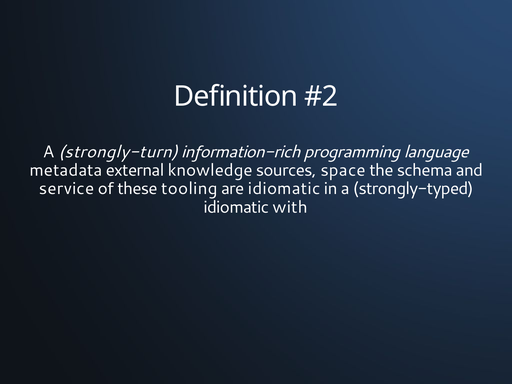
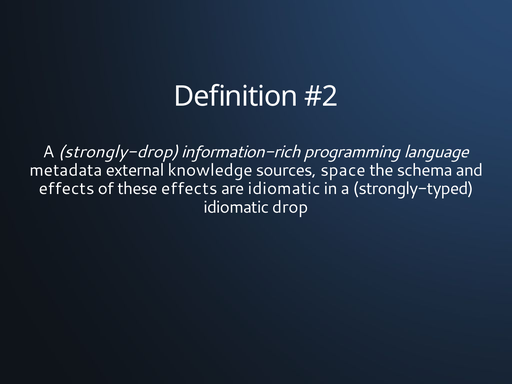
strongly-turn: strongly-turn -> strongly-drop
service at (67, 189): service -> effects
these tooling: tooling -> effects
with: with -> drop
